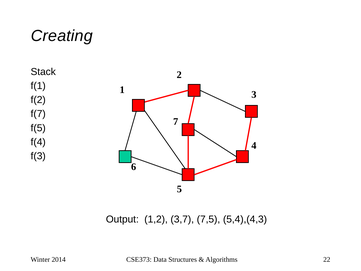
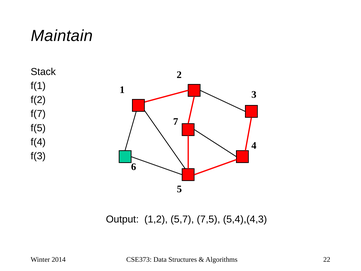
Creating: Creating -> Maintain
3,7: 3,7 -> 5,7
